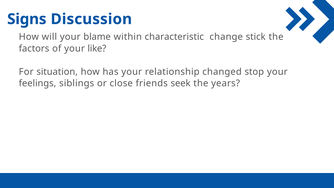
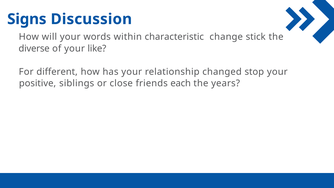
blame: blame -> words
factors: factors -> diverse
situation: situation -> different
feelings: feelings -> positive
seek: seek -> each
